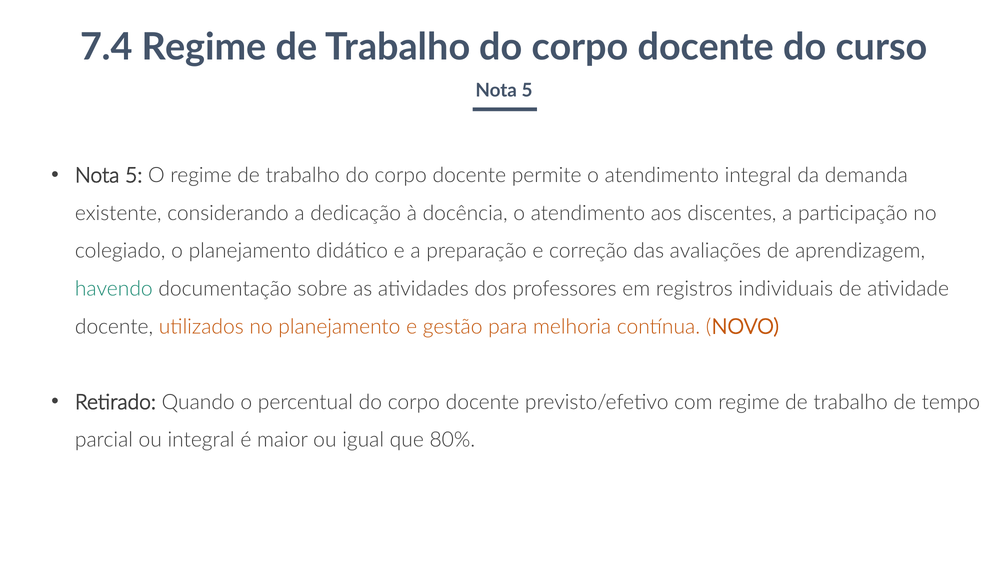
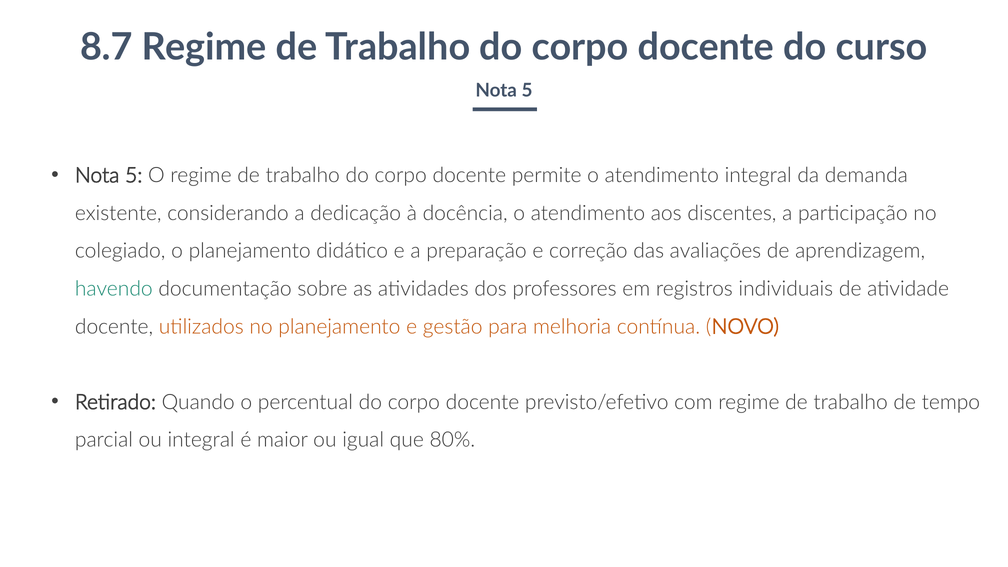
7.4: 7.4 -> 8.7
